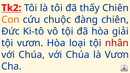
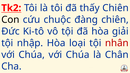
Con colour: orange -> black
tội vươn: vươn -> nhập
là Vươn: Vươn -> Chân
